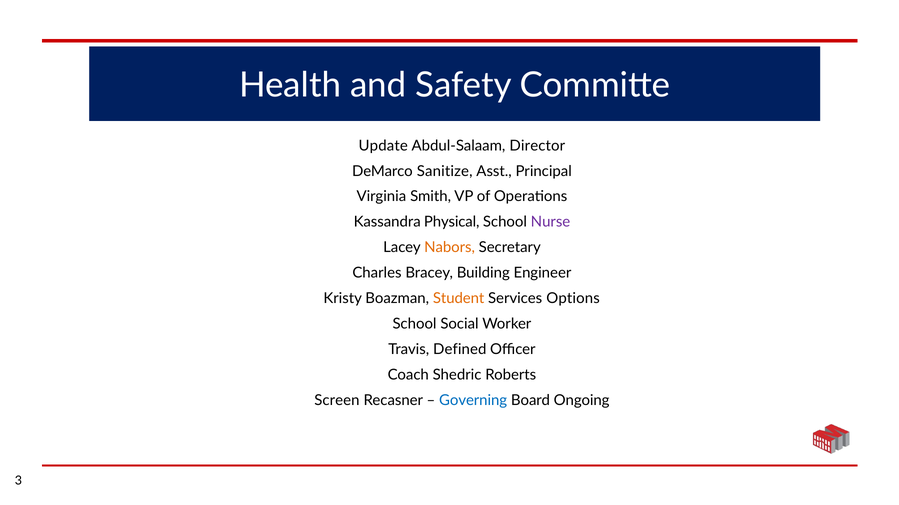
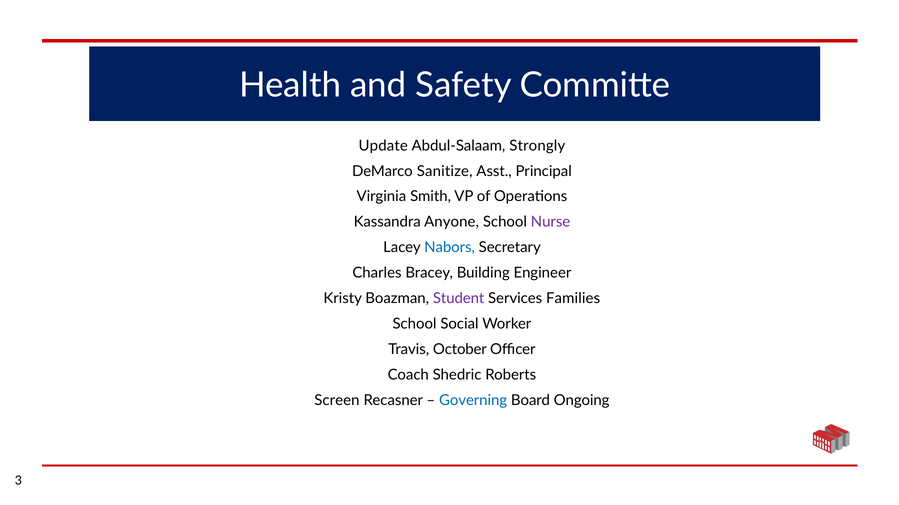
Director: Director -> Strongly
Physical: Physical -> Anyone
Nabors colour: orange -> blue
Student colour: orange -> purple
Options: Options -> Families
Defined: Defined -> October
